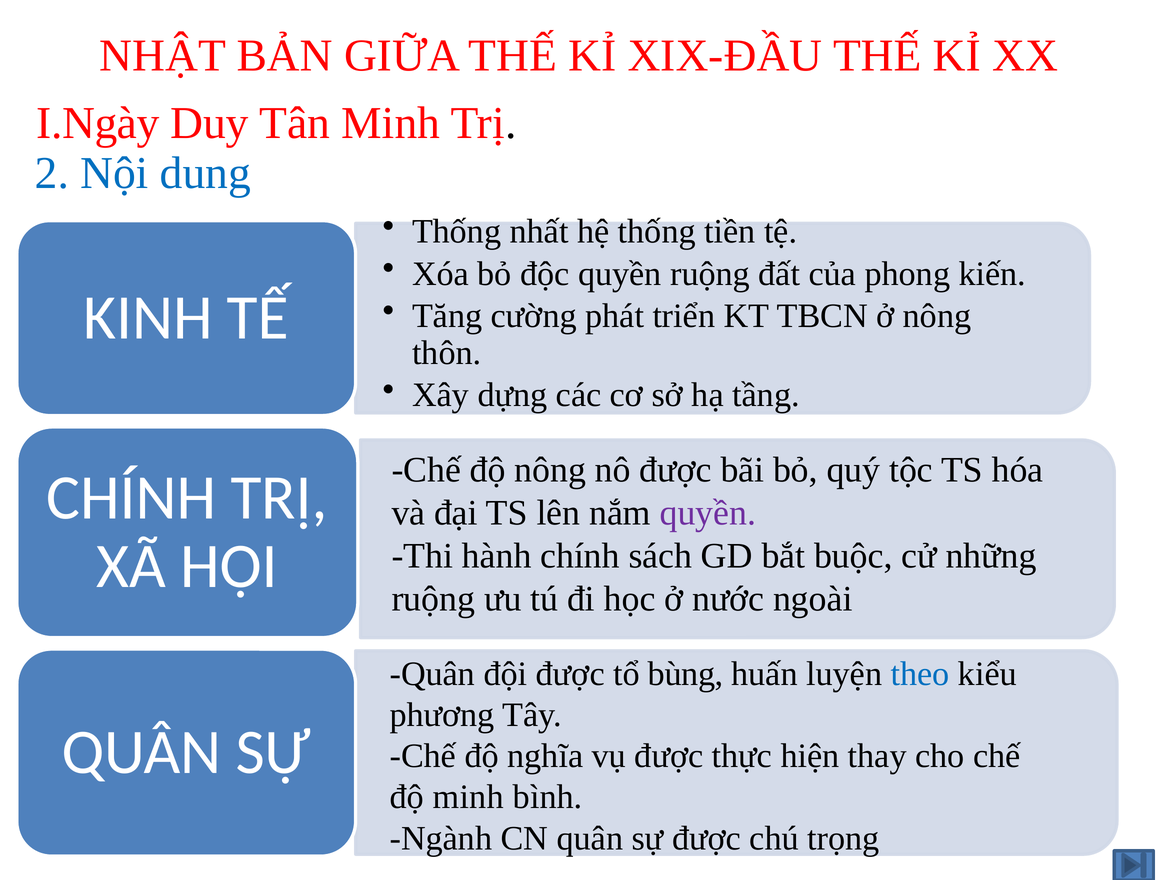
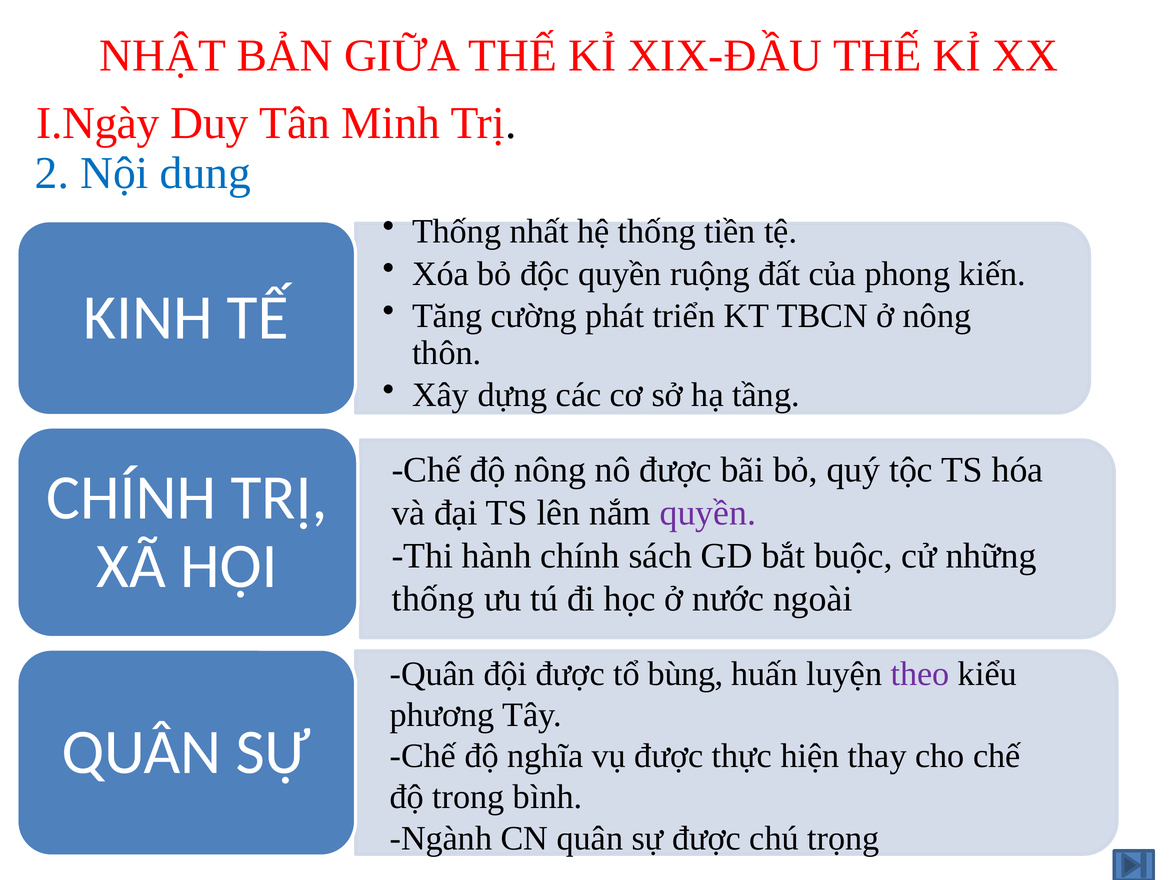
ruộng at (433, 599): ruộng -> thống
theo colour: blue -> purple
độ minh: minh -> trong
